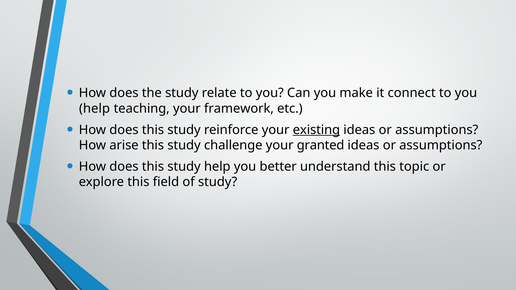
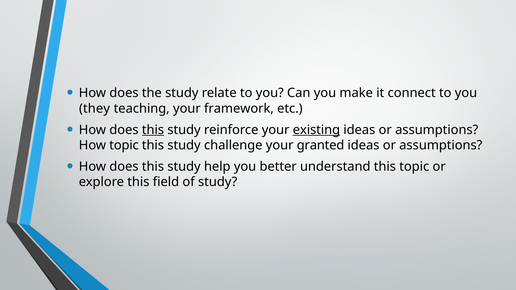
help at (94, 109): help -> they
this at (153, 130) underline: none -> present
How arise: arise -> topic
